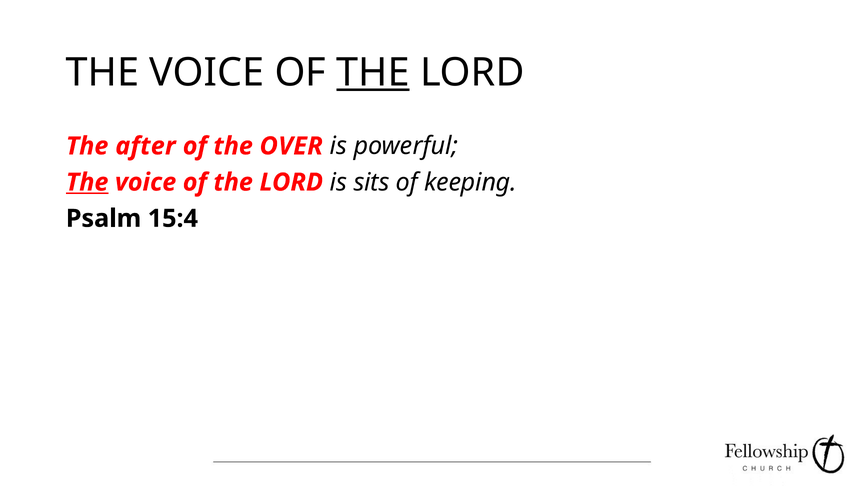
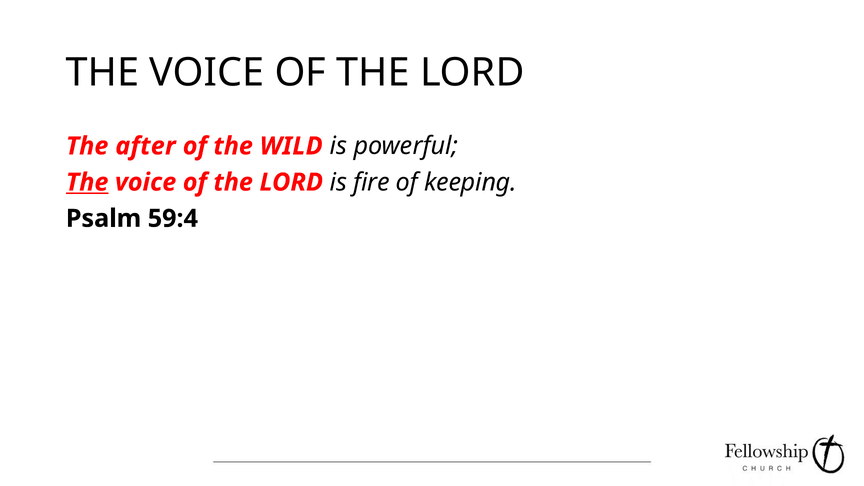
THE at (373, 73) underline: present -> none
OVER: OVER -> WILD
sits: sits -> fire
15:4: 15:4 -> 59:4
